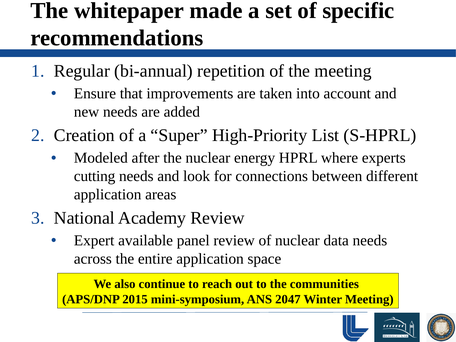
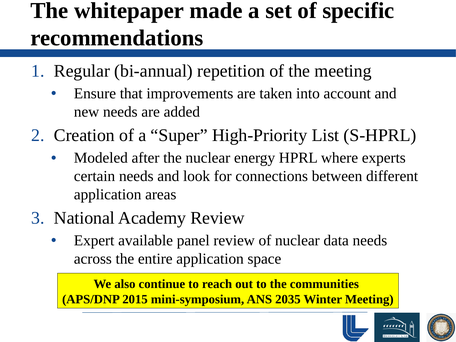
cutting: cutting -> certain
2047: 2047 -> 2035
